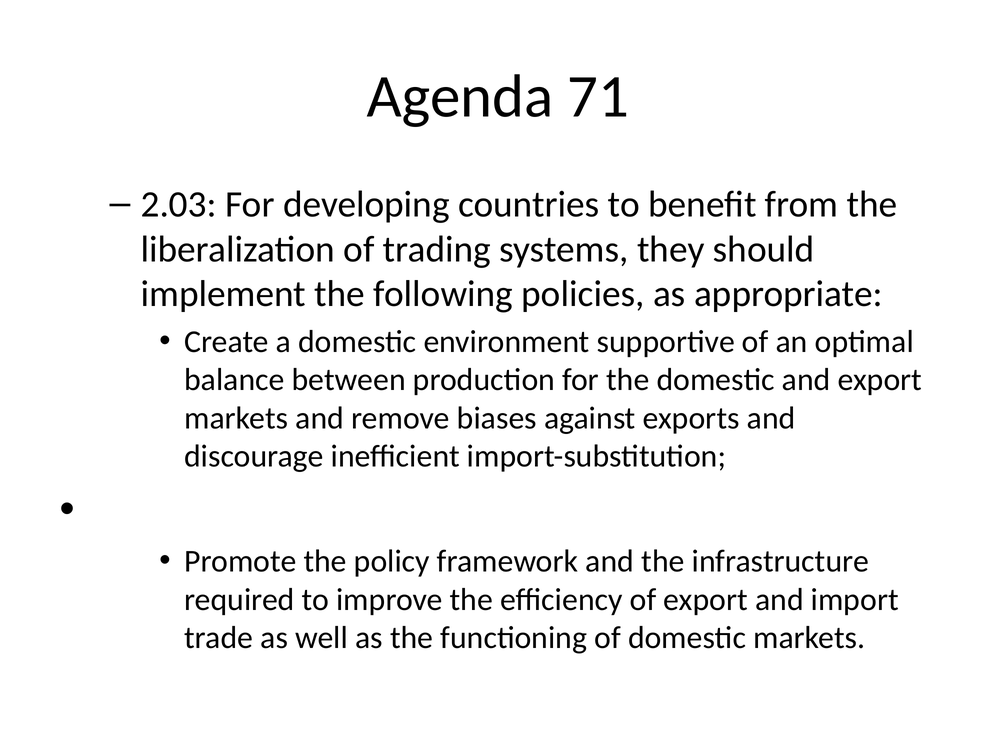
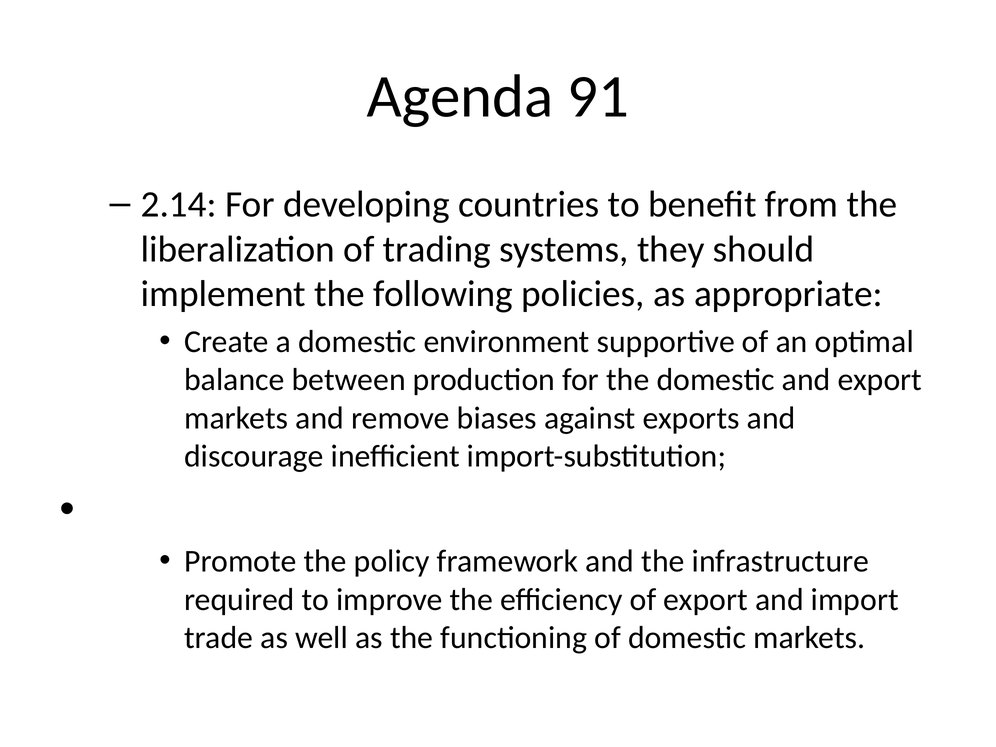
71: 71 -> 91
2.03: 2.03 -> 2.14
